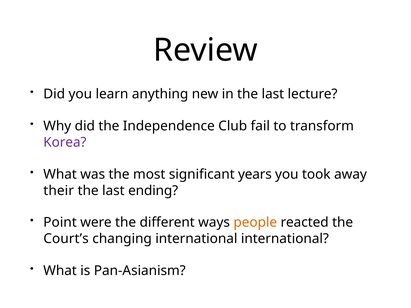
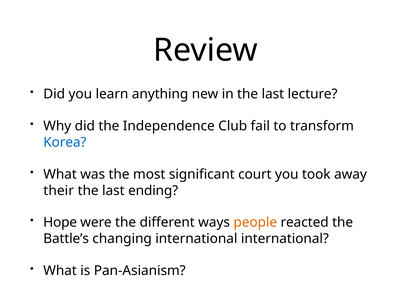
Korea colour: purple -> blue
years: years -> court
Point: Point -> Hope
Court’s: Court’s -> Battle’s
